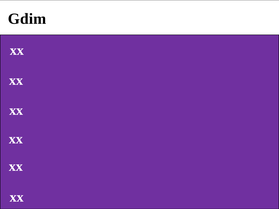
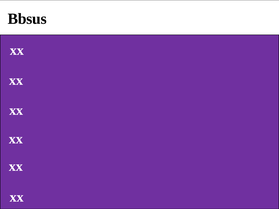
Gdim: Gdim -> Bbsus
